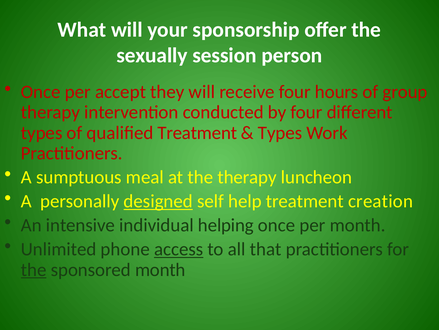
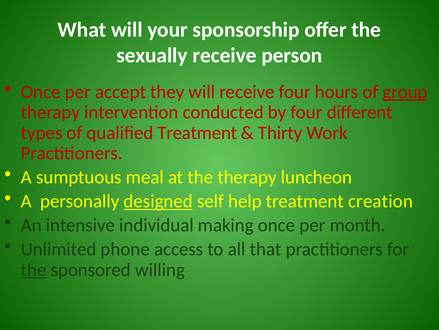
sexually session: session -> receive
group underline: none -> present
Types at (280, 133): Types -> Thirty
helping: helping -> making
access underline: present -> none
sponsored month: month -> willing
